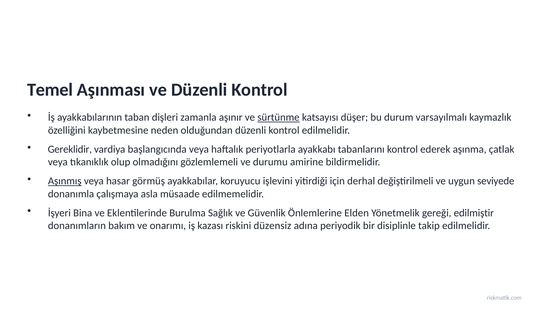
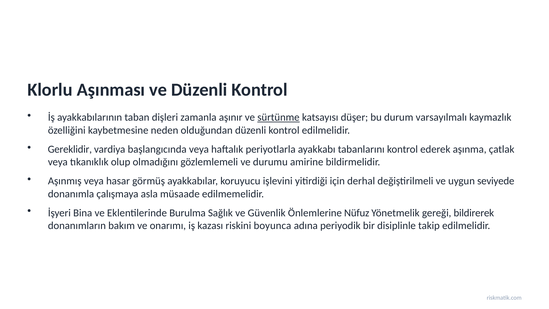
Temel: Temel -> Klorlu
Aşınmış underline: present -> none
Elden: Elden -> Nüfuz
edilmiştir: edilmiştir -> bildirerek
düzensiz: düzensiz -> boyunca
